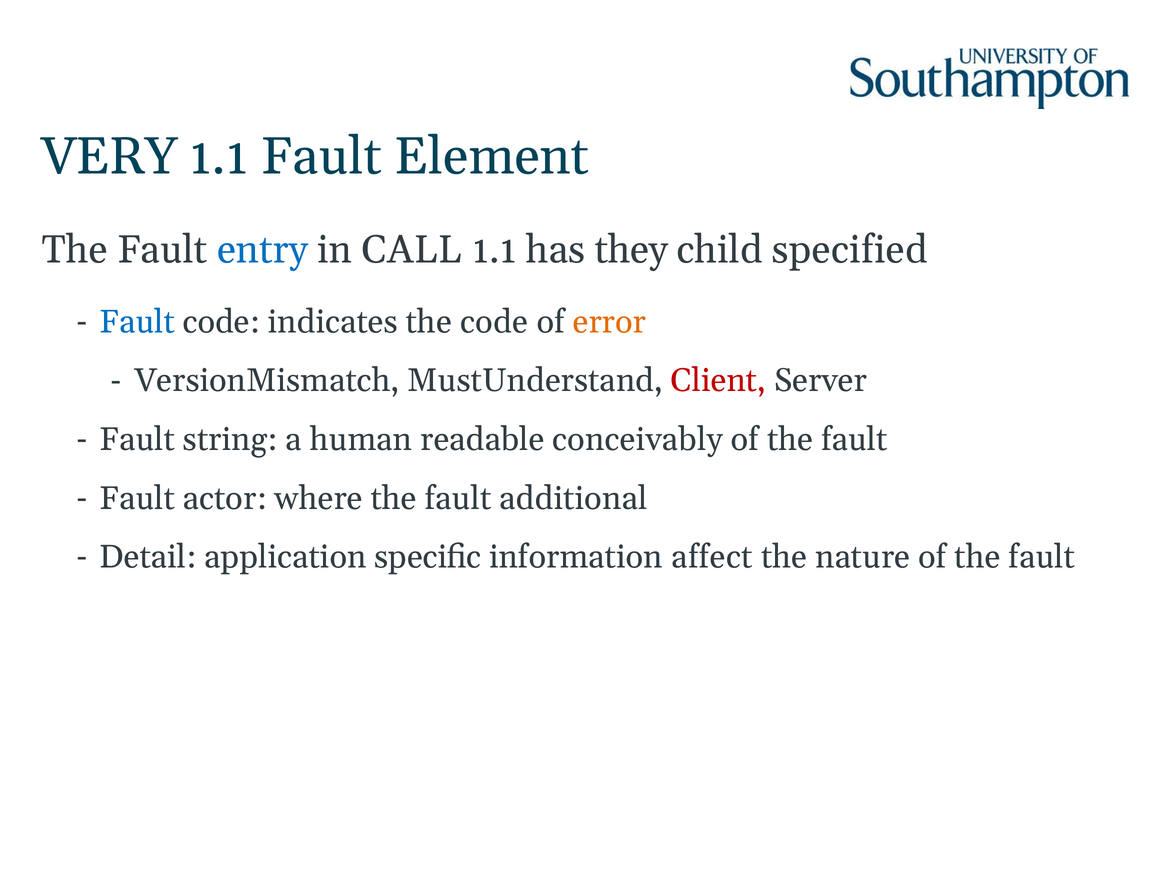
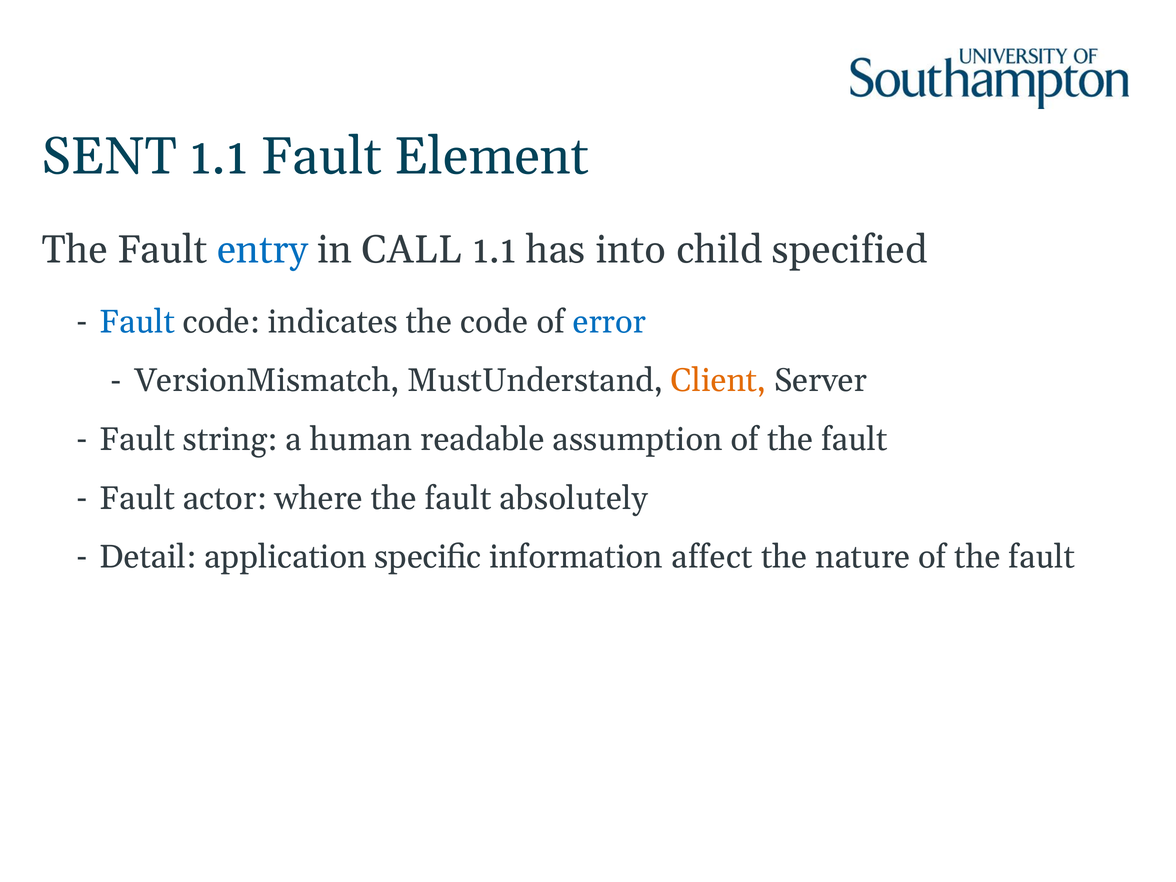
VERY: VERY -> SENT
they: they -> into
error colour: orange -> blue
Client colour: red -> orange
conceivably: conceivably -> assumption
additional: additional -> absolutely
